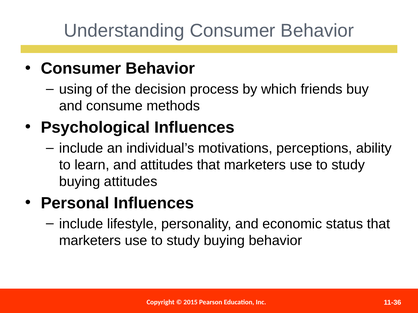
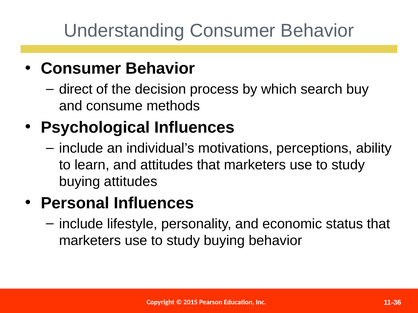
using: using -> direct
friends: friends -> search
